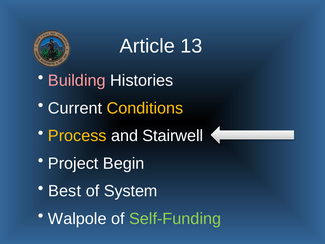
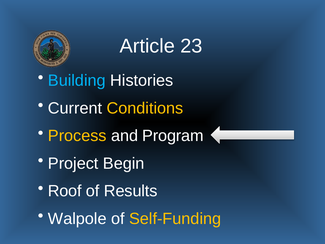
13: 13 -> 23
Building colour: pink -> light blue
Stairwell: Stairwell -> Program
Best: Best -> Roof
System: System -> Results
Self-Funding colour: light green -> yellow
